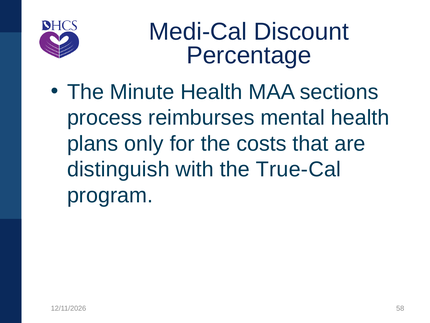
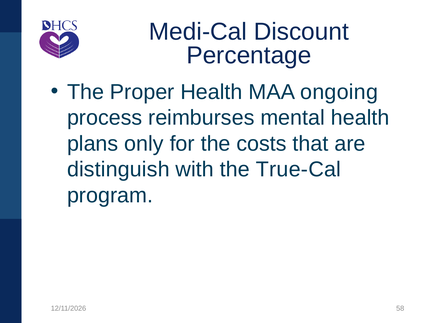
Minute: Minute -> Proper
sections: sections -> ongoing
